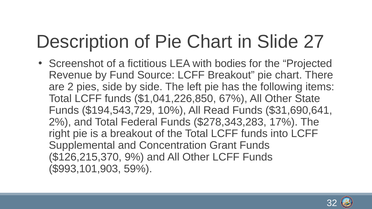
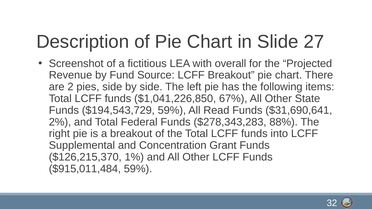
bodies: bodies -> overall
$194,543,729 10%: 10% -> 59%
17%: 17% -> 88%
9%: 9% -> 1%
$993,101,903: $993,101,903 -> $915,011,484
